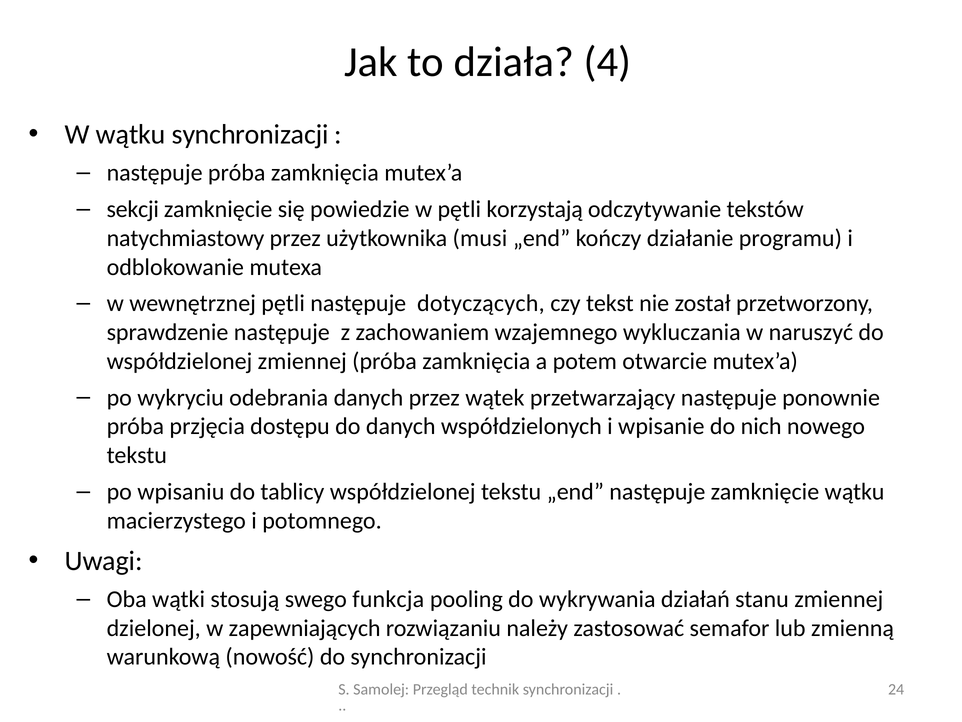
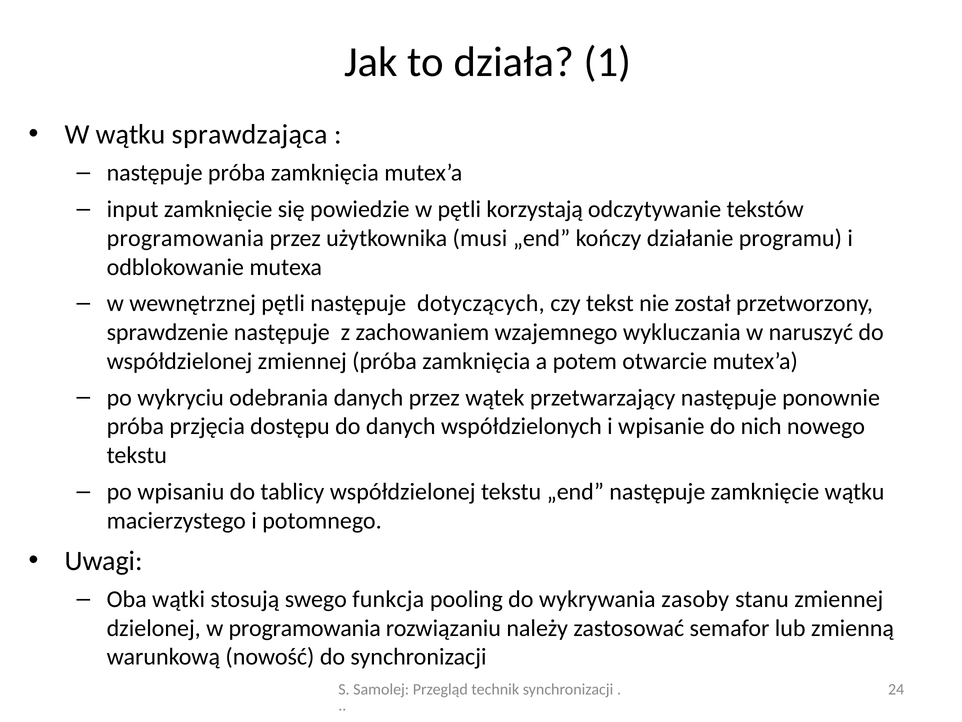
4: 4 -> 1
wątku synchronizacji: synchronizacji -> sprawdzająca
sekcji: sekcji -> input
natychmiastowy at (186, 238): natychmiastowy -> programowania
działań: działań -> zasoby
w zapewniających: zapewniających -> programowania
